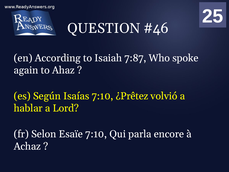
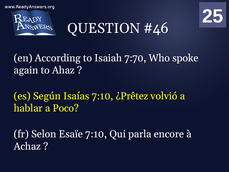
7:87: 7:87 -> 7:70
Lord: Lord -> Poco
